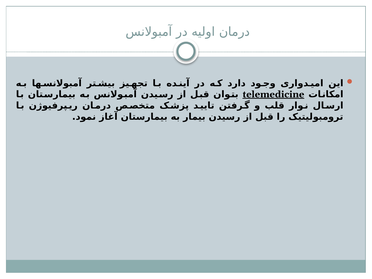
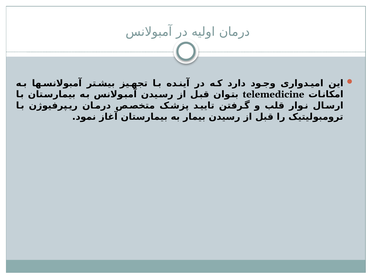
telemedicine underline: present -> none
